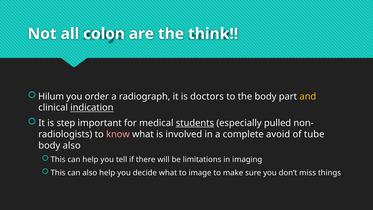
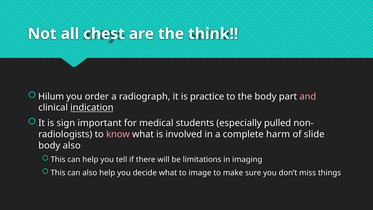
colon: colon -> chest
doctors: doctors -> practice
and colour: yellow -> pink
step: step -> sign
students underline: present -> none
avoid: avoid -> harm
tube: tube -> slide
